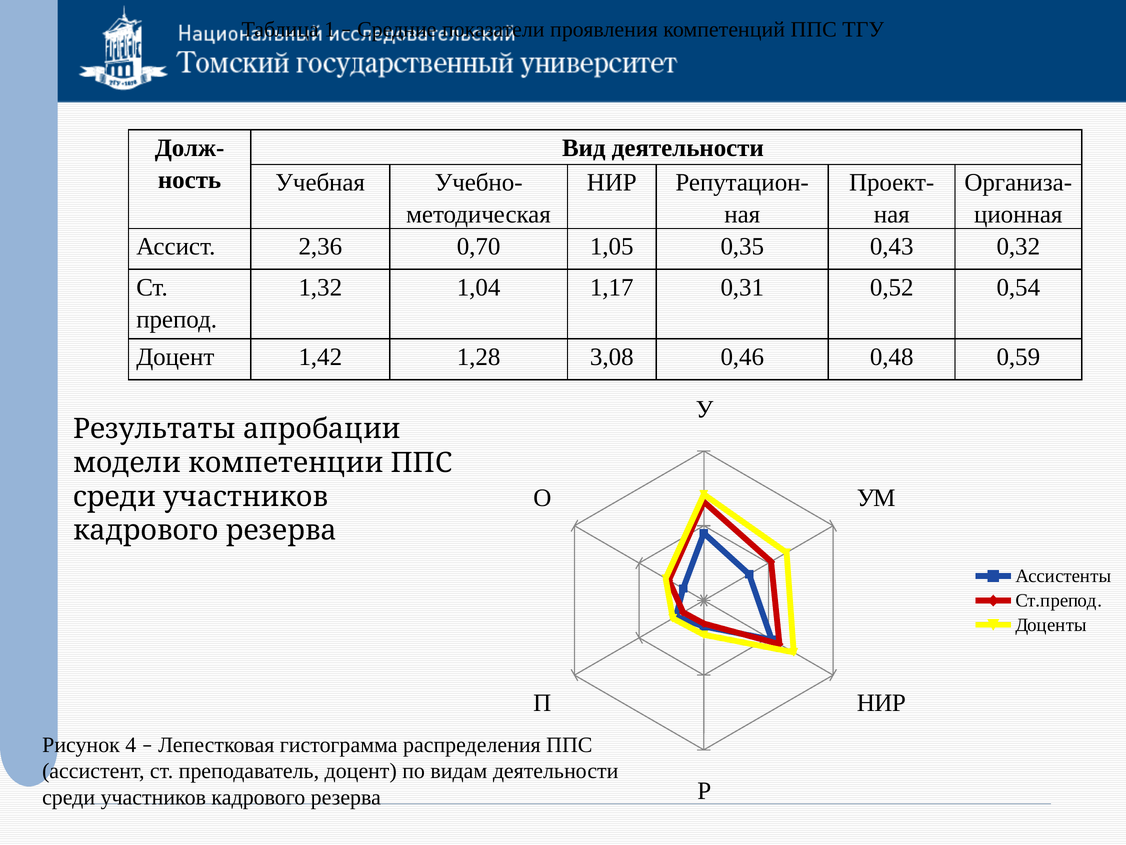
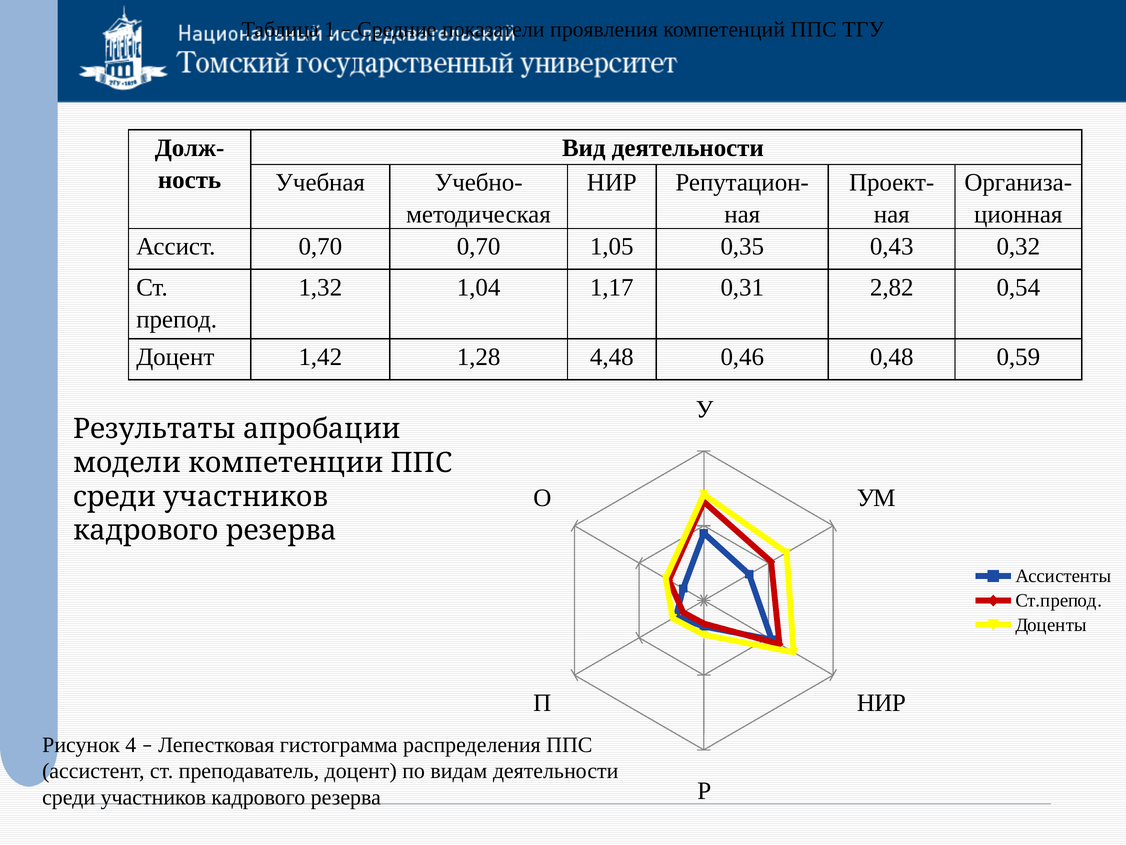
Ассист 2,36: 2,36 -> 0,70
0,52: 0,52 -> 2,82
3,08: 3,08 -> 4,48
